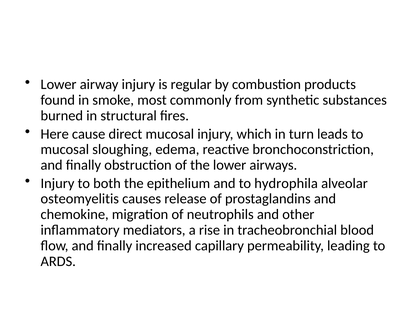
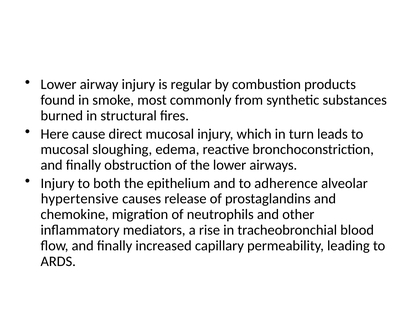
hydrophila: hydrophila -> adherence
osteomyelitis: osteomyelitis -> hypertensive
